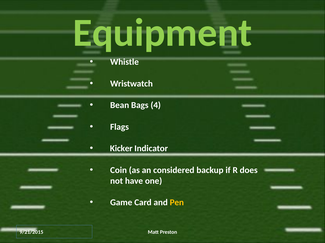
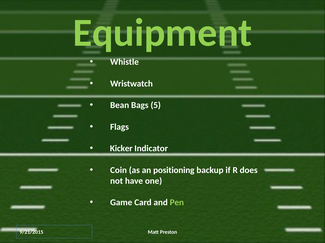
4: 4 -> 5
considered: considered -> positioning
Pen colour: yellow -> light green
